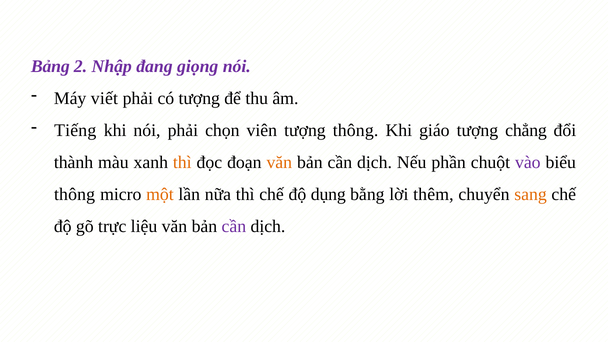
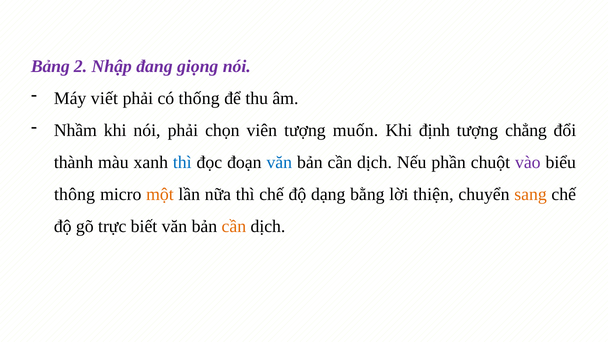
có tượng: tượng -> thống
Tiếng: Tiếng -> Nhầm
tượng thông: thông -> muốn
giáo: giáo -> định
thì at (182, 162) colour: orange -> blue
văn at (279, 162) colour: orange -> blue
dụng: dụng -> dạng
thêm: thêm -> thiện
liệu: liệu -> biết
cần at (234, 226) colour: purple -> orange
